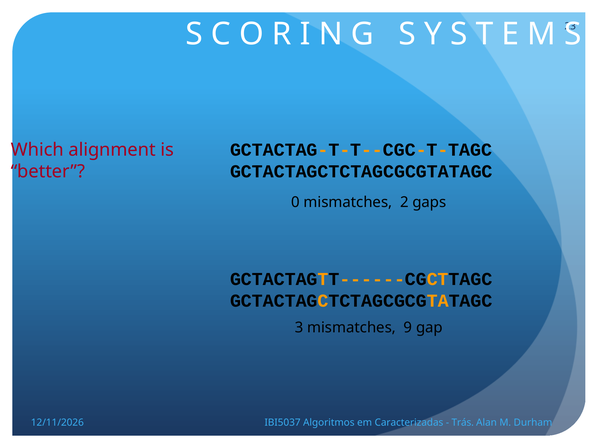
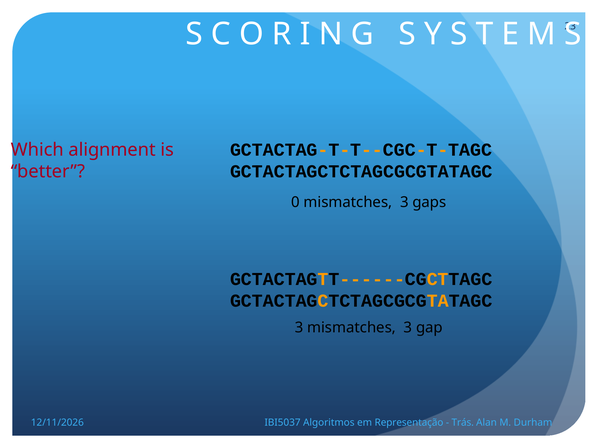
0 mismatches 2: 2 -> 3
3 mismatches 9: 9 -> 3
Caracterizadas: Caracterizadas -> Representação
